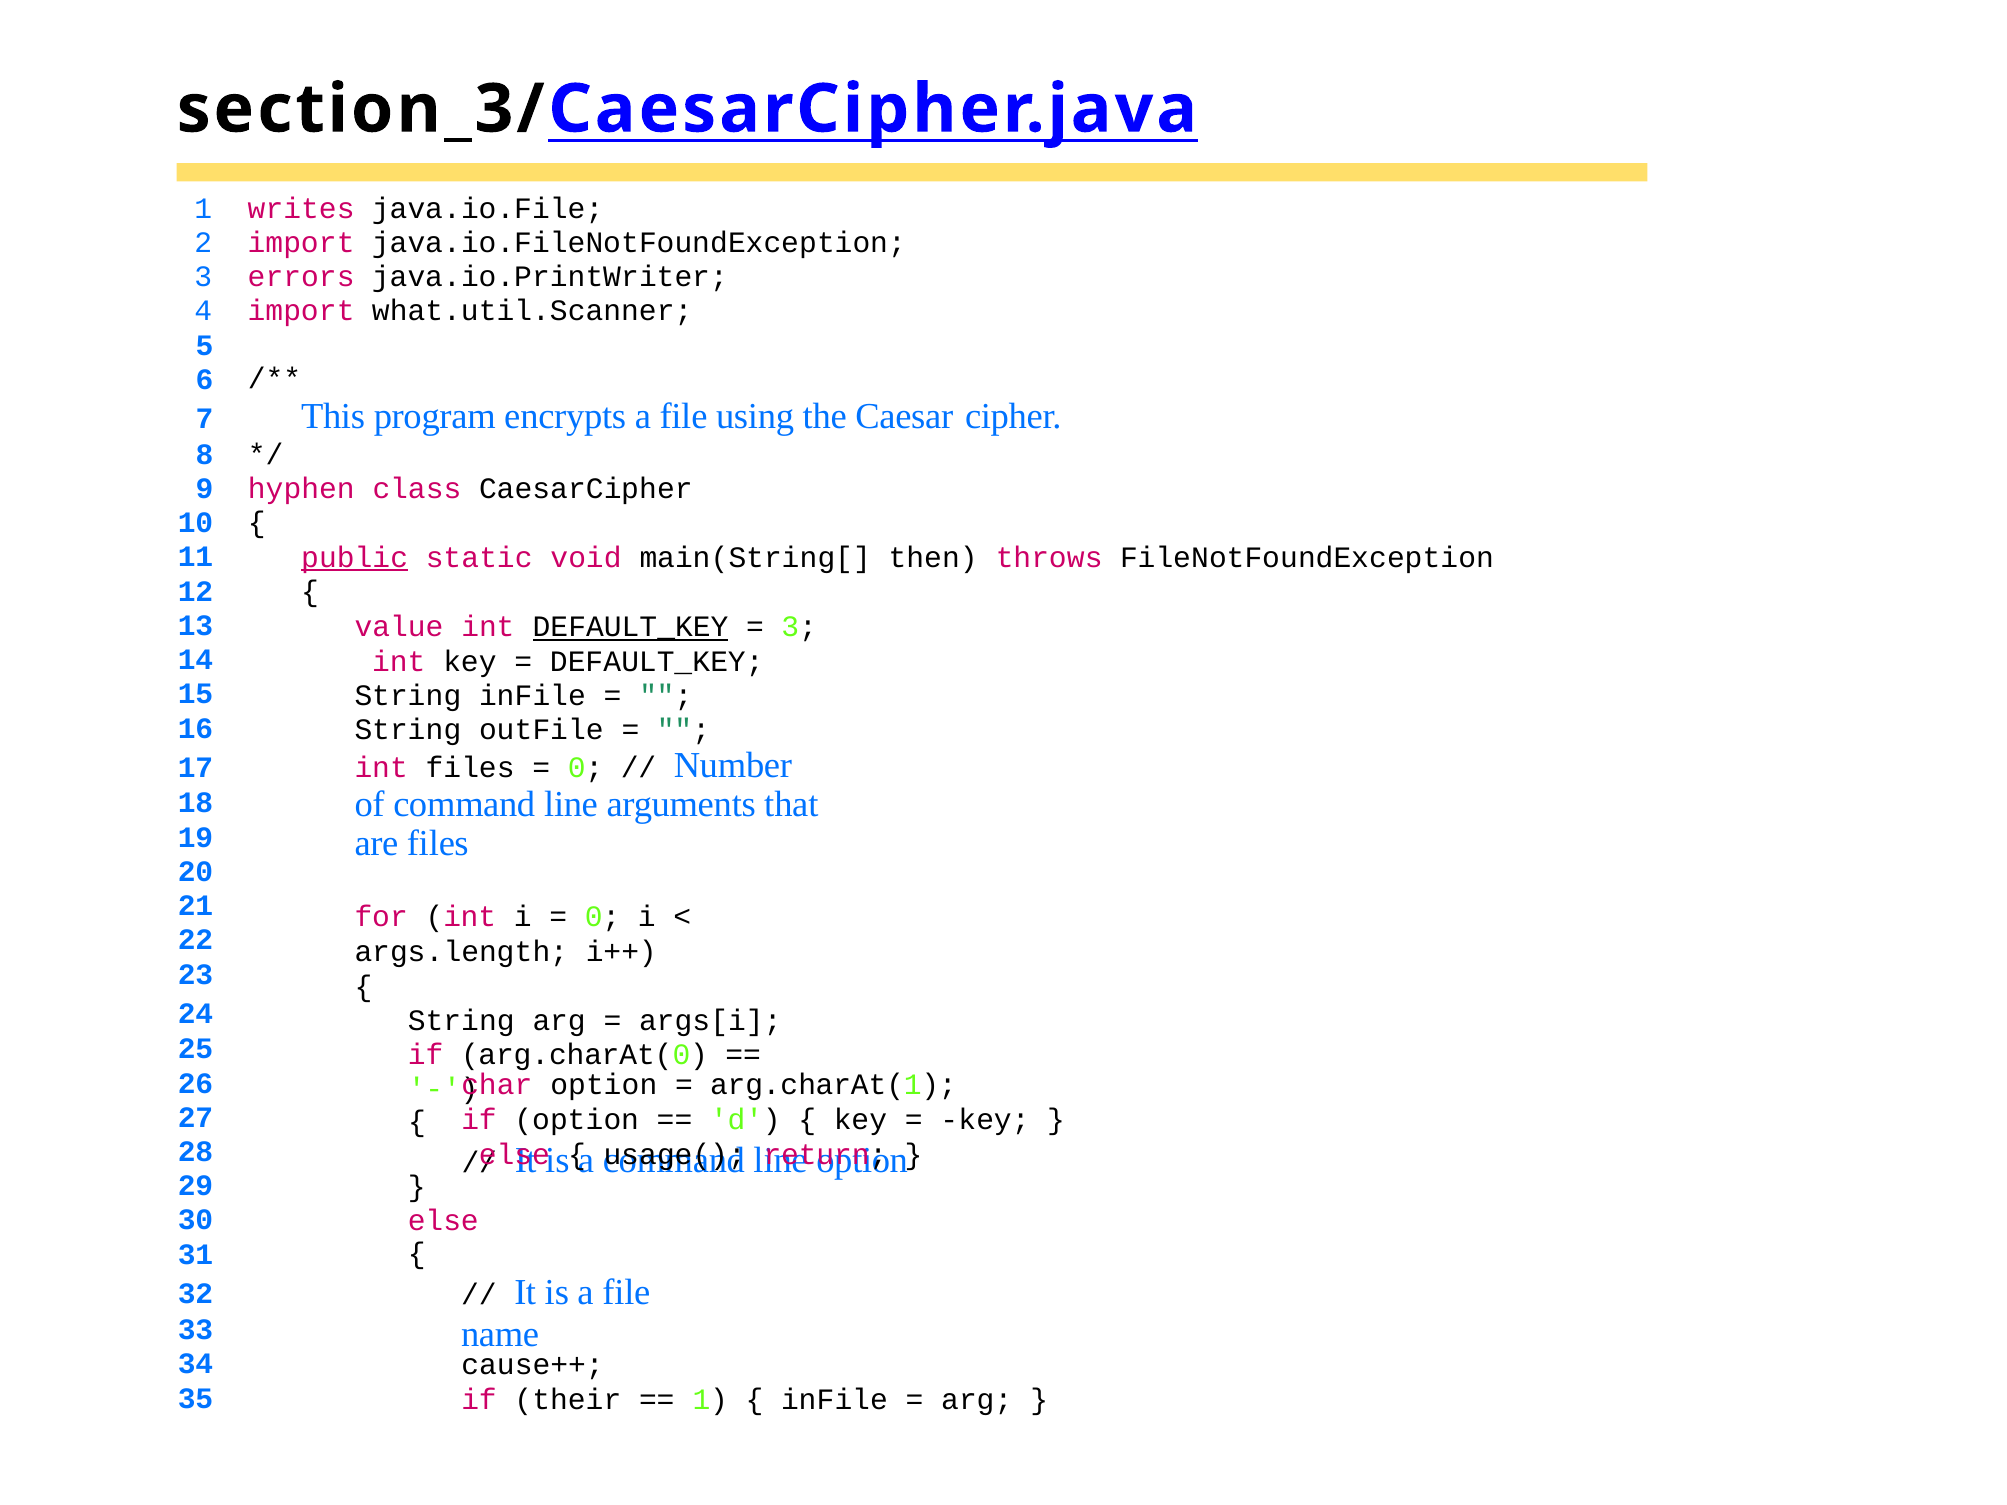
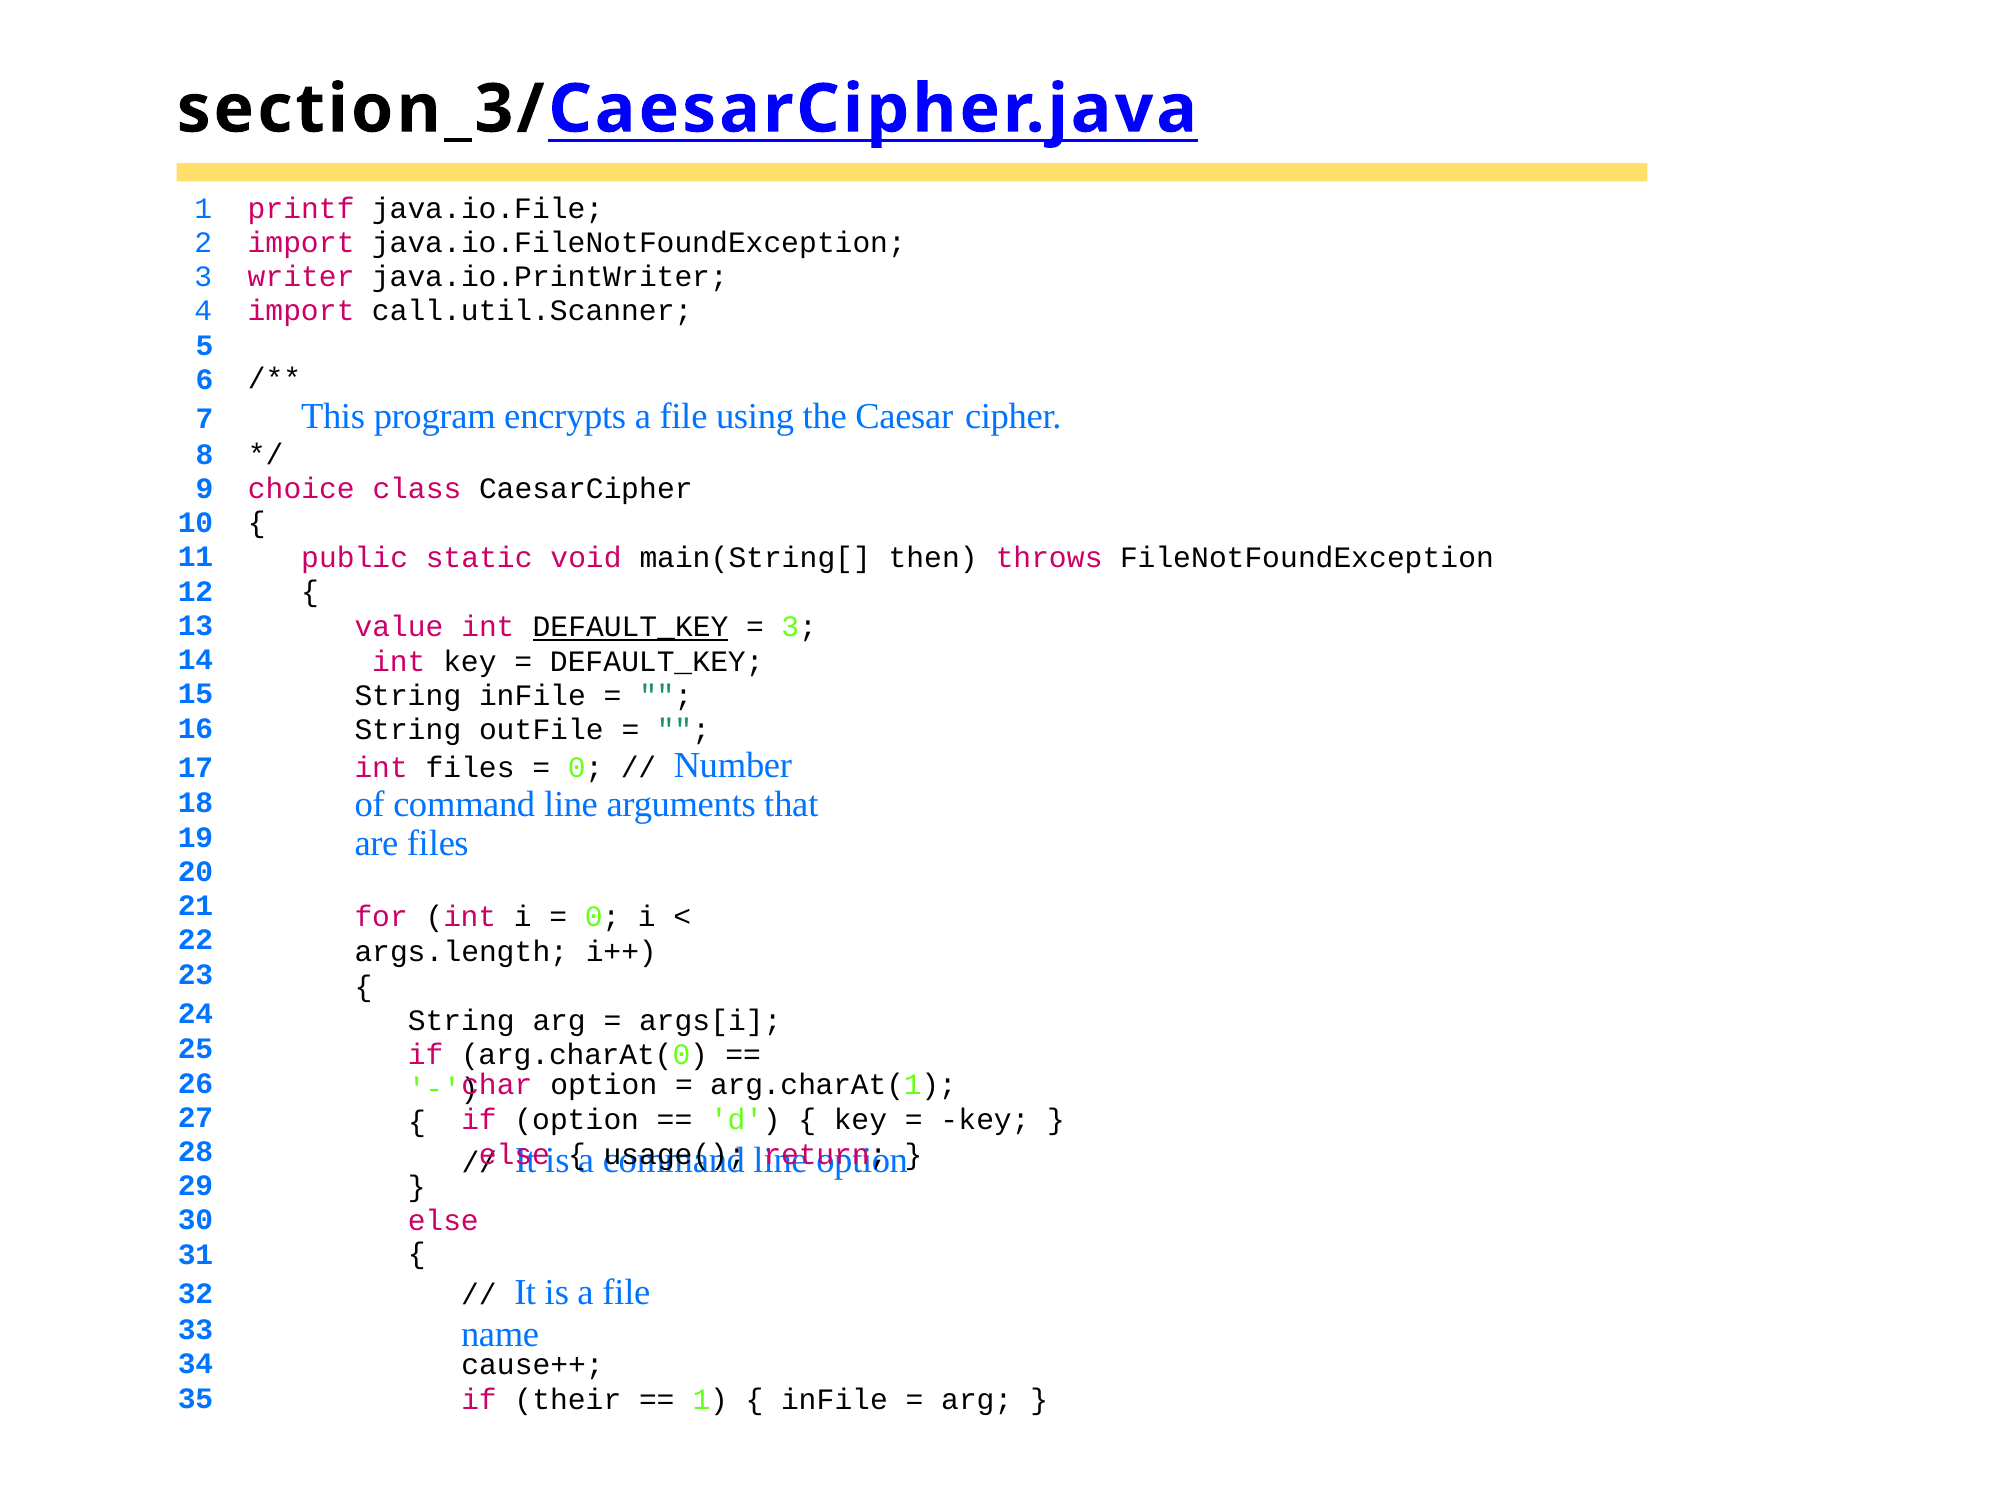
writes: writes -> printf
errors: errors -> writer
what.util.Scanner: what.util.Scanner -> call.util.Scanner
hyphen: hyphen -> choice
public underline: present -> none
